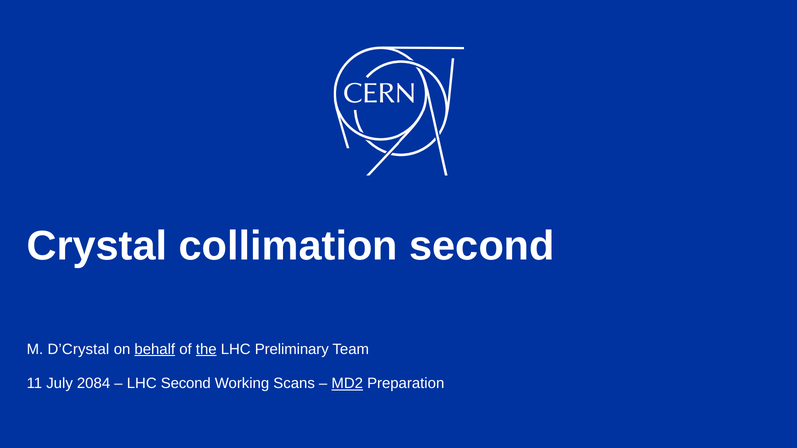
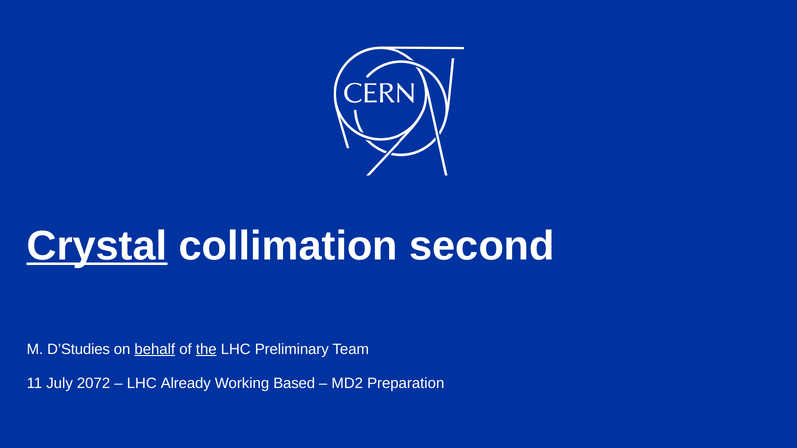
Crystal underline: none -> present
D’Crystal: D’Crystal -> D’Studies
2084: 2084 -> 2072
LHC Second: Second -> Already
Scans: Scans -> Based
MD2 underline: present -> none
